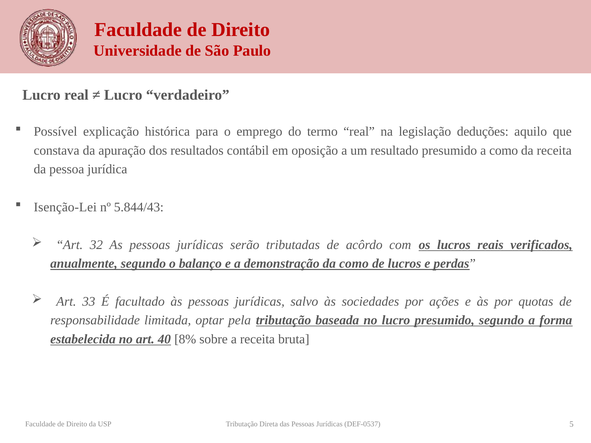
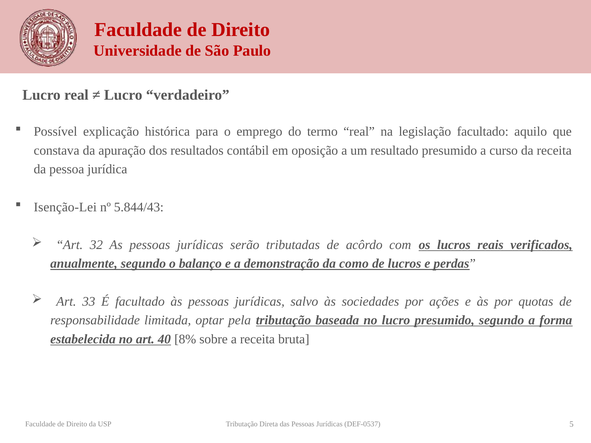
legislação deduções: deduções -> facultado
a como: como -> curso
